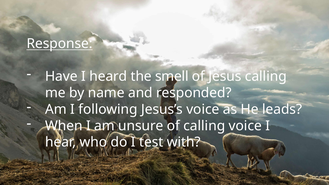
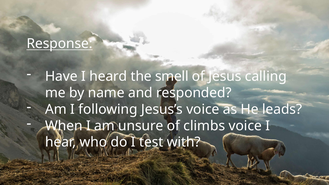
of calling: calling -> climbs
